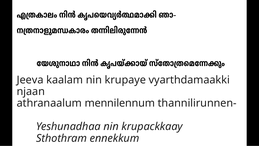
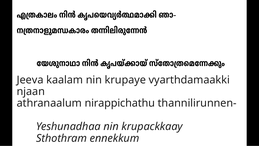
mennilennum: mennilennum -> nirappichathu
